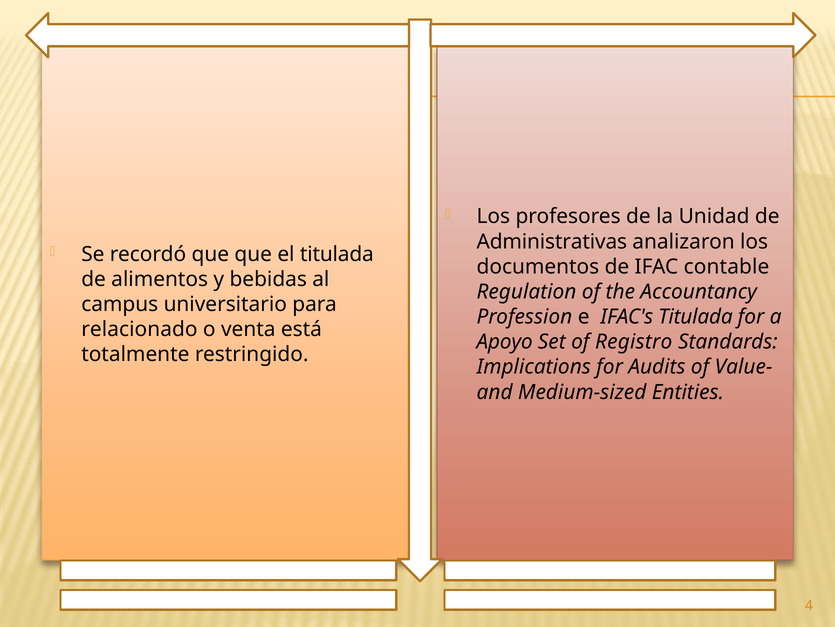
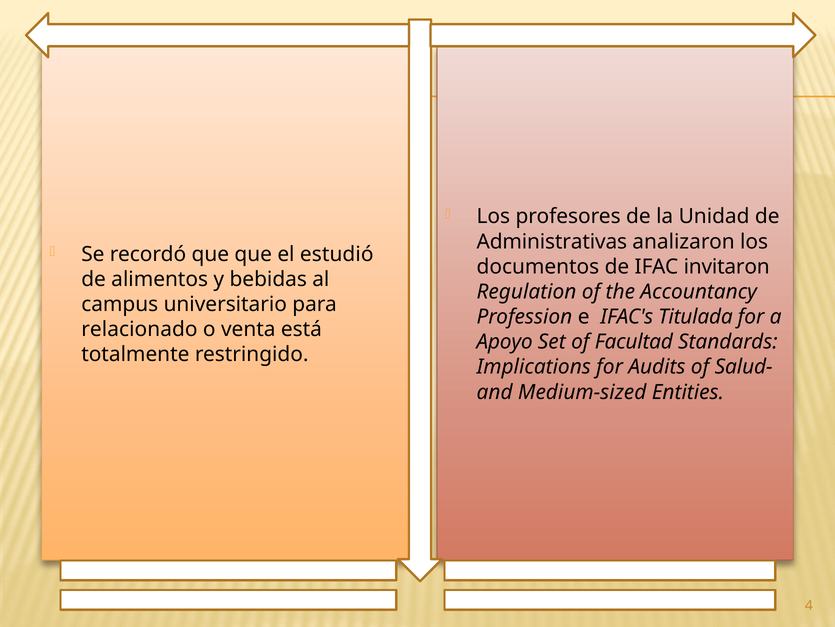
el titulada: titulada -> estudió
contable: contable -> invitaron
Registro: Registro -> Facultad
Value-: Value- -> Salud-
